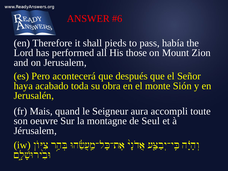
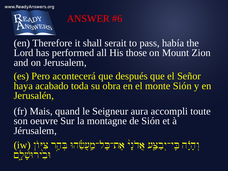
pieds: pieds -> serait
de Seul: Seul -> Sión
